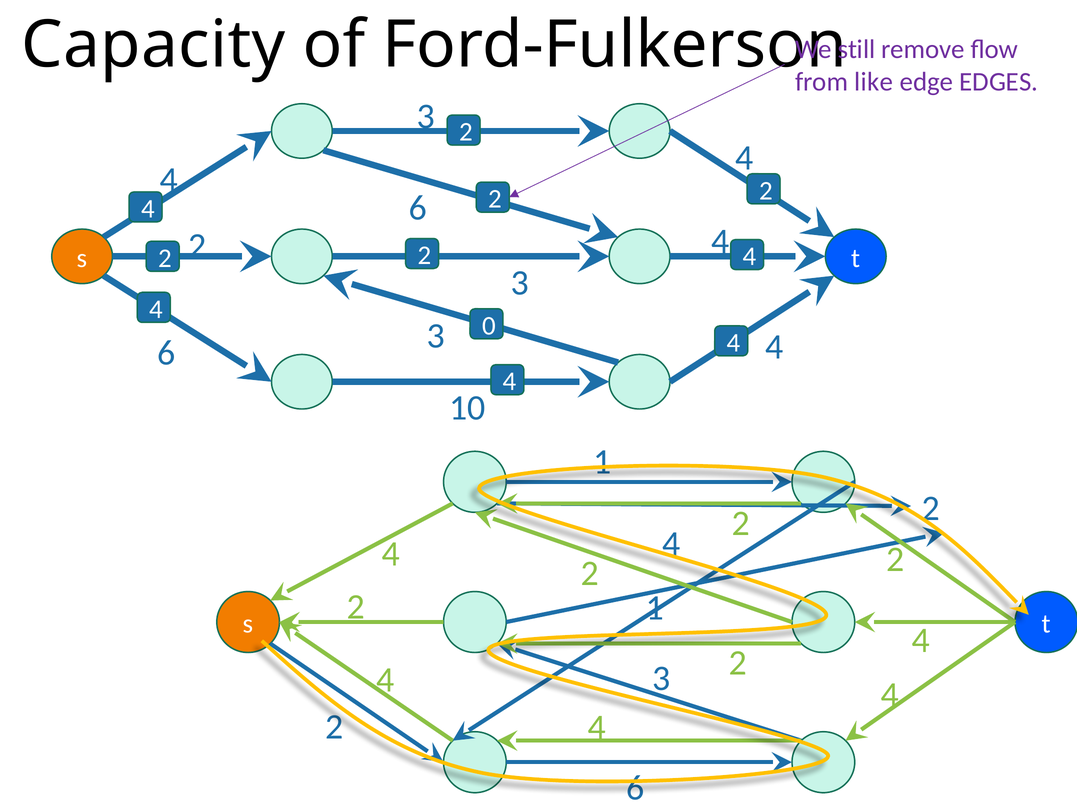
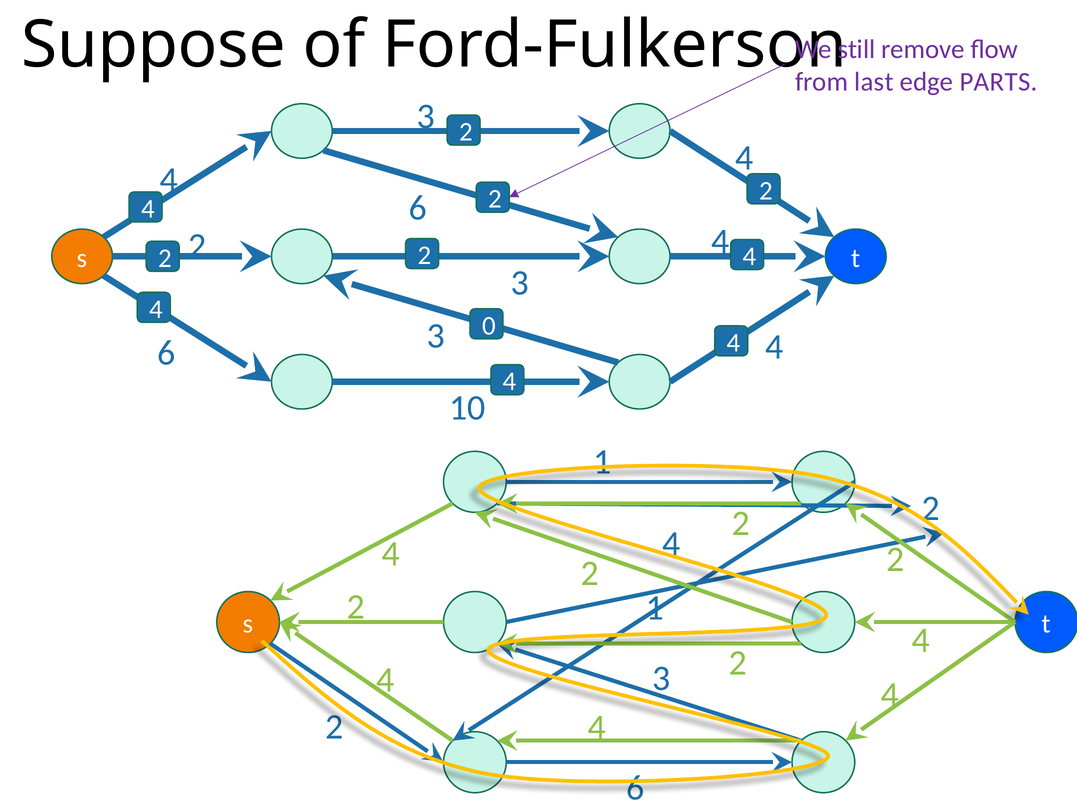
Capacity: Capacity -> Suppose
like: like -> last
EDGES: EDGES -> PARTS
